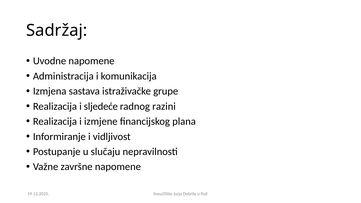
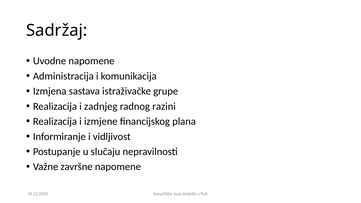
sljedeće: sljedeće -> zadnjeg
